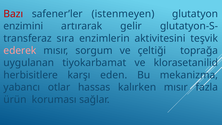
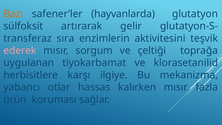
Bazı colour: red -> orange
istenmeyen: istenmeyen -> hayvanlarda
enzimini: enzimini -> sülfoksit
eden: eden -> ilgiye
